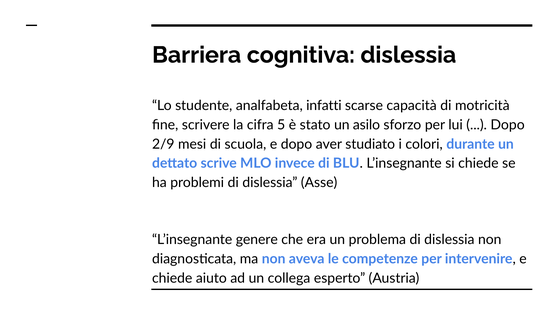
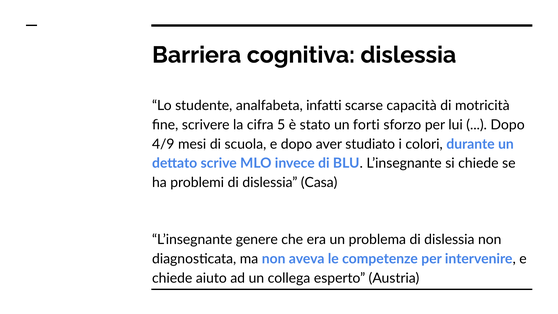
asilo: asilo -> forti
2/9: 2/9 -> 4/9
Asse: Asse -> Casa
